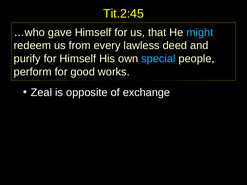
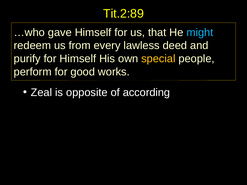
Tit.2:45: Tit.2:45 -> Tit.2:89
special colour: light blue -> yellow
exchange: exchange -> according
